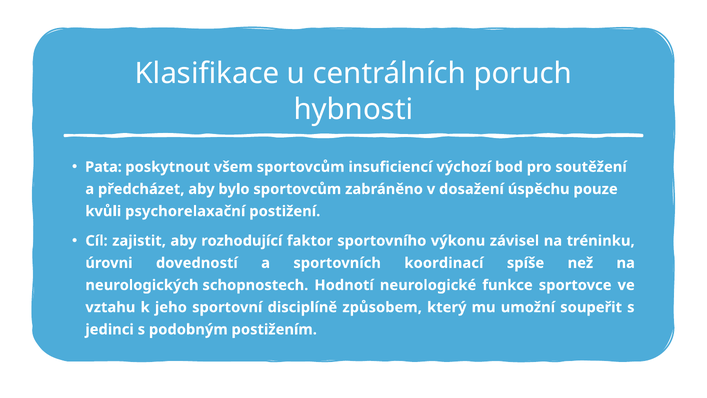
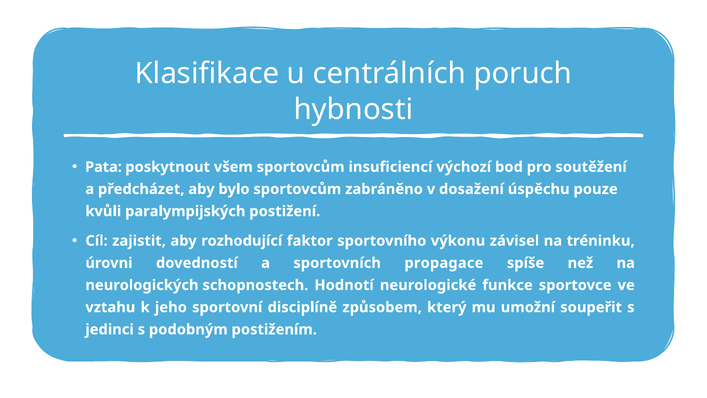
psychorelaxační: psychorelaxační -> paralympijských
koordinací: koordinací -> propagace
